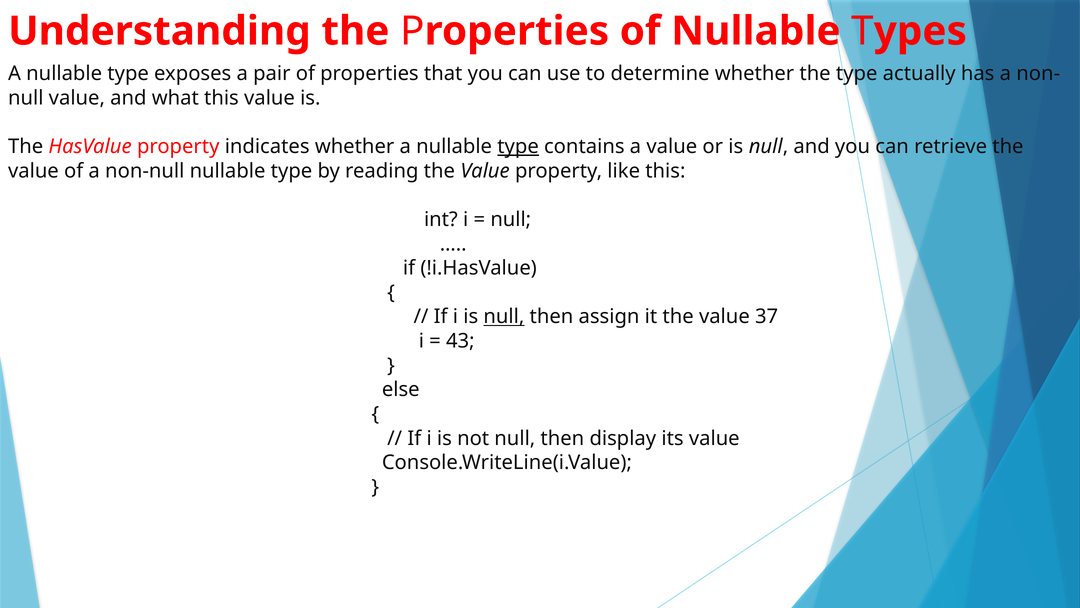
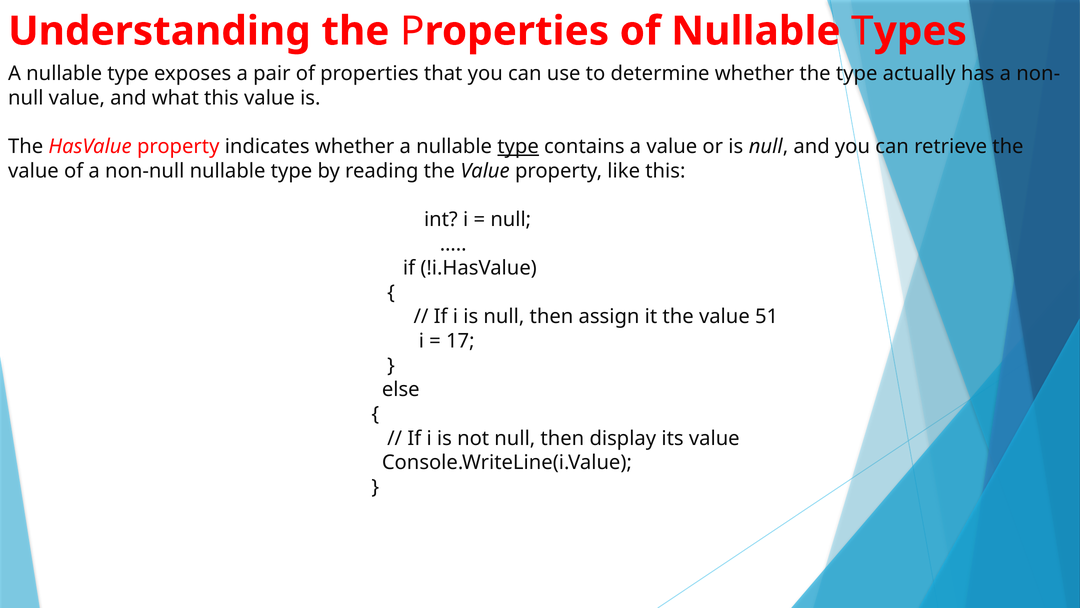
null at (504, 317) underline: present -> none
37: 37 -> 51
43: 43 -> 17
